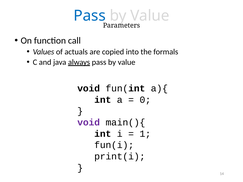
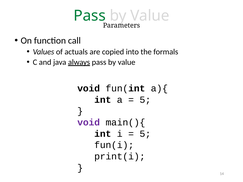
Pass at (90, 16) colour: blue -> green
0 at (145, 100): 0 -> 5
1 at (145, 134): 1 -> 5
